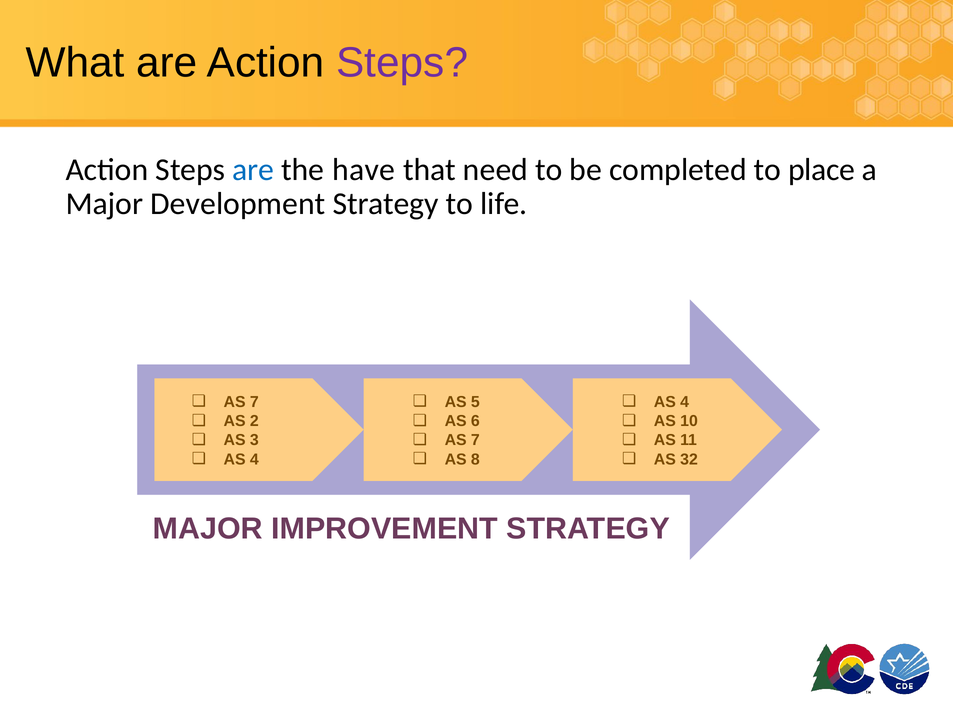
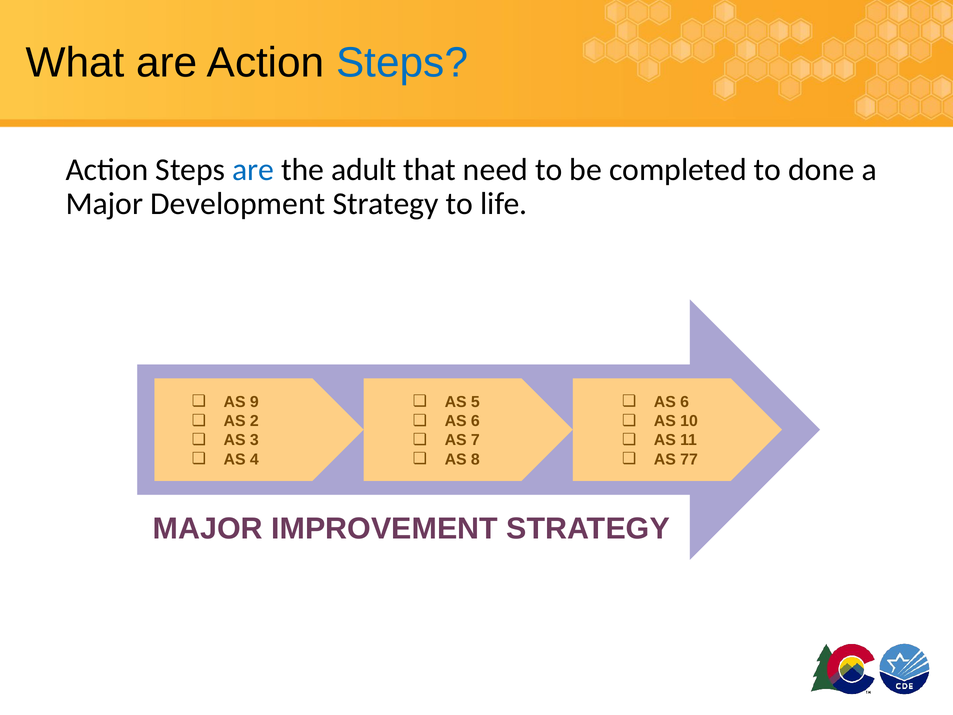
Steps at (402, 63) colour: purple -> blue
have: have -> adult
place: place -> done
7 at (254, 402): 7 -> 9
4 at (685, 402): 4 -> 6
32: 32 -> 77
